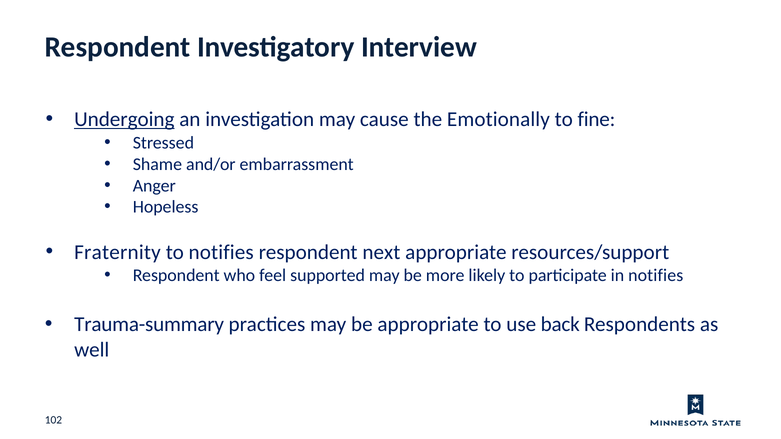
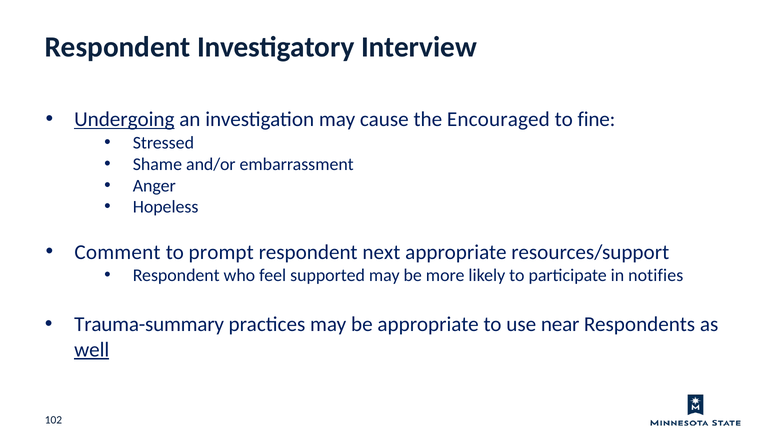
Emotionally: Emotionally -> Encouraged
Fraternity: Fraternity -> Comment
to notifies: notifies -> prompt
back: back -> near
well underline: none -> present
